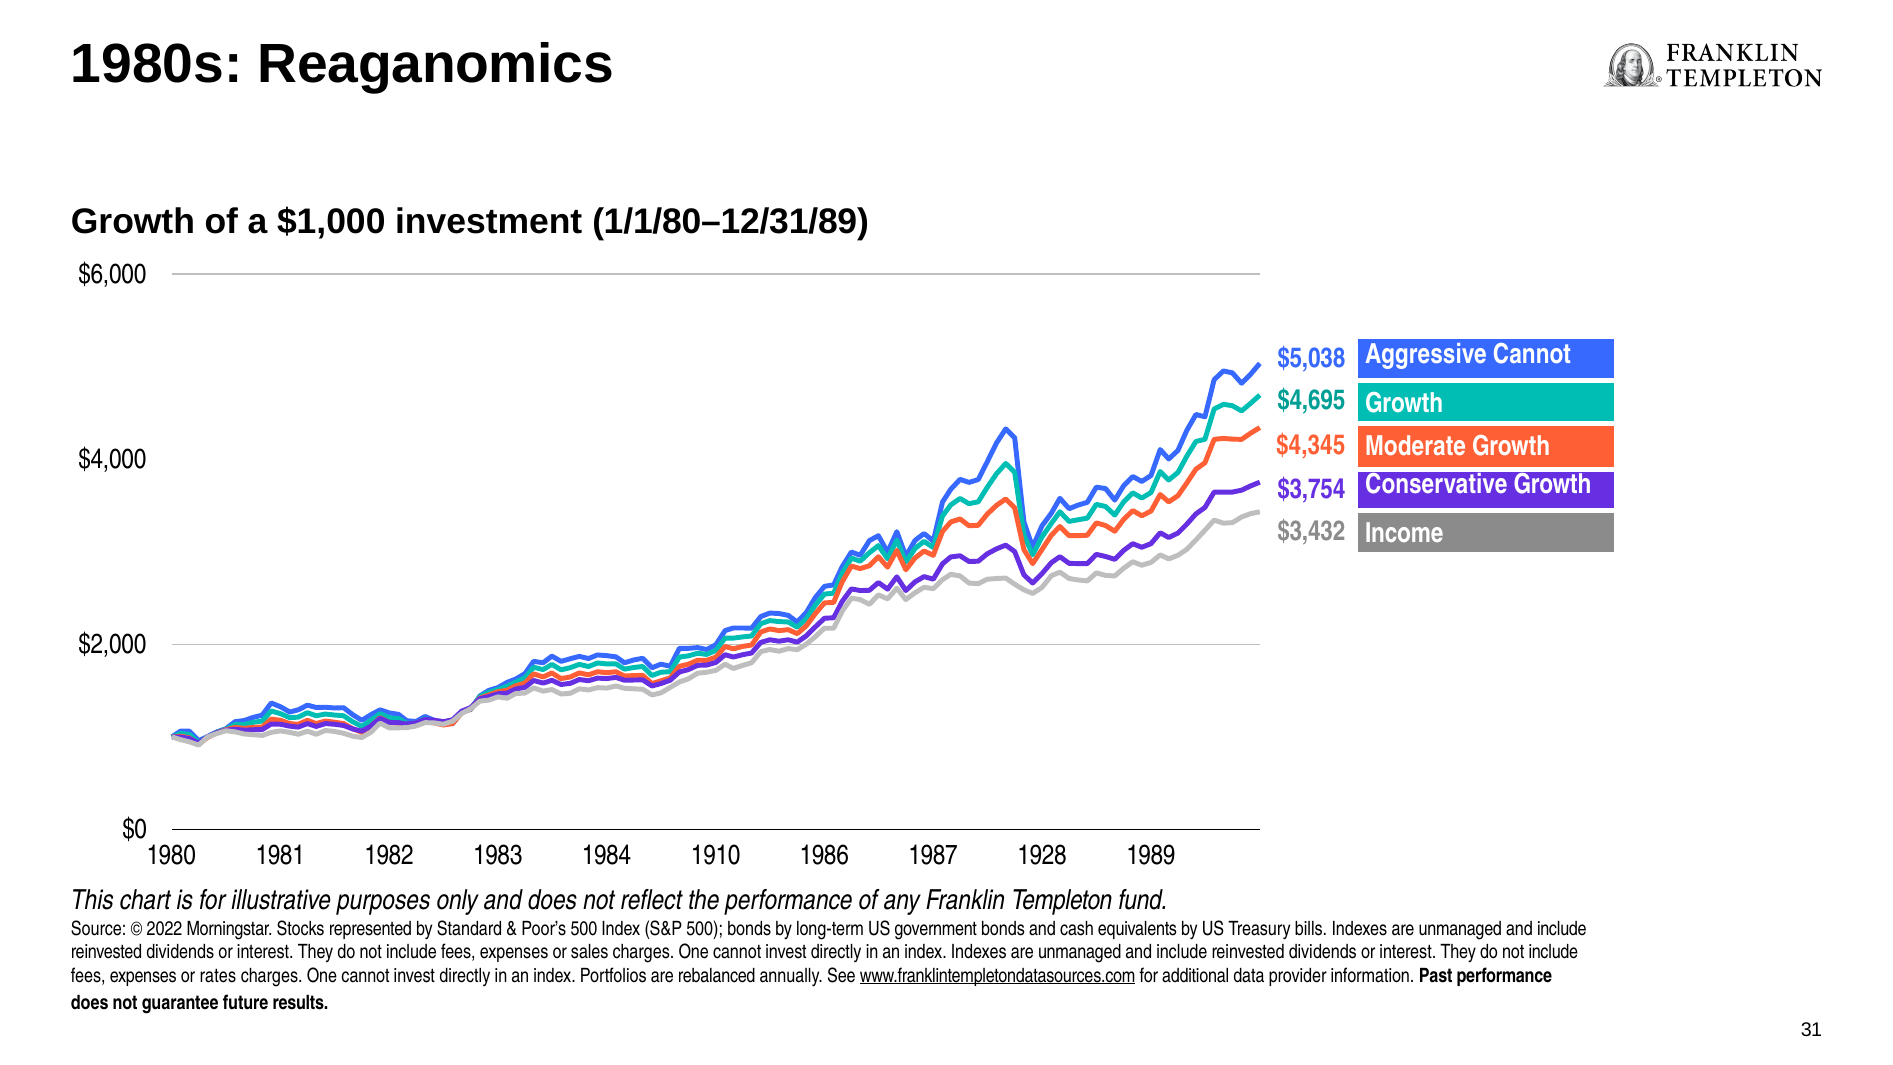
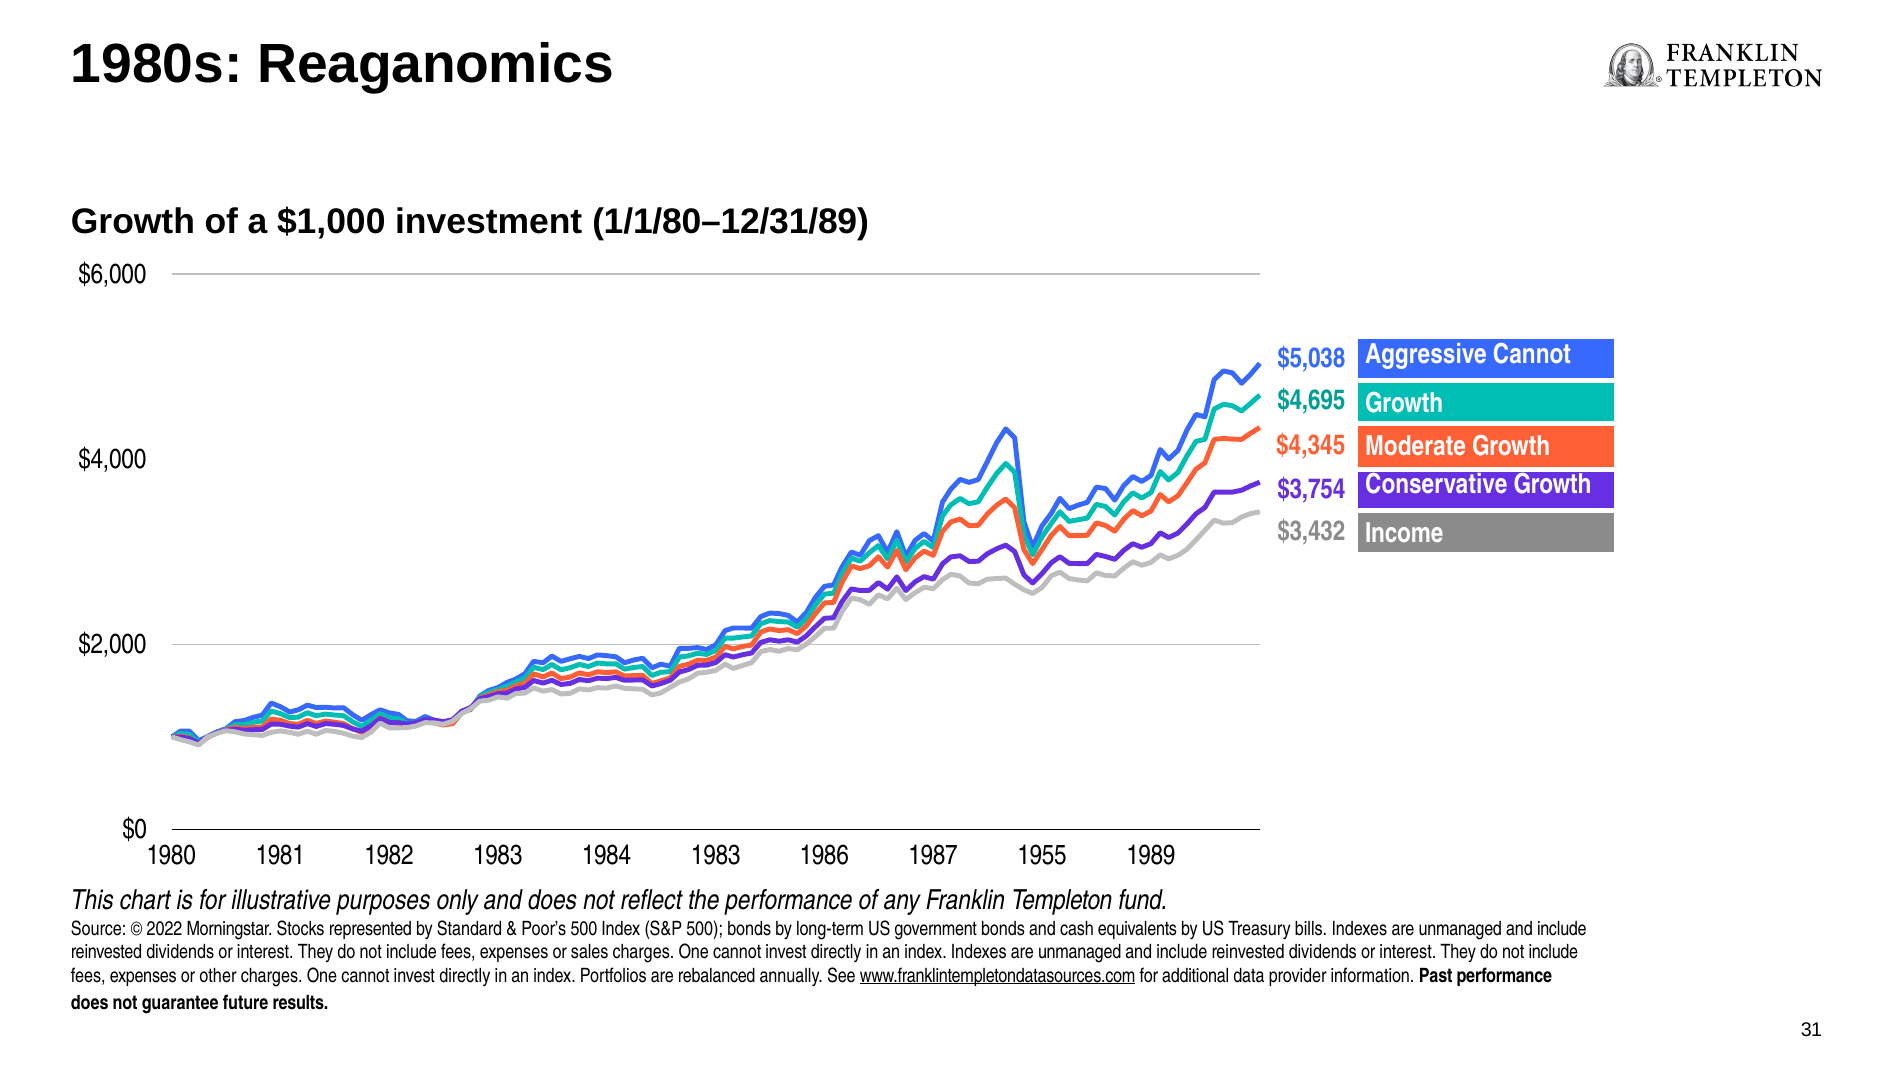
1984 1910: 1910 -> 1983
1928: 1928 -> 1955
rates: rates -> other
